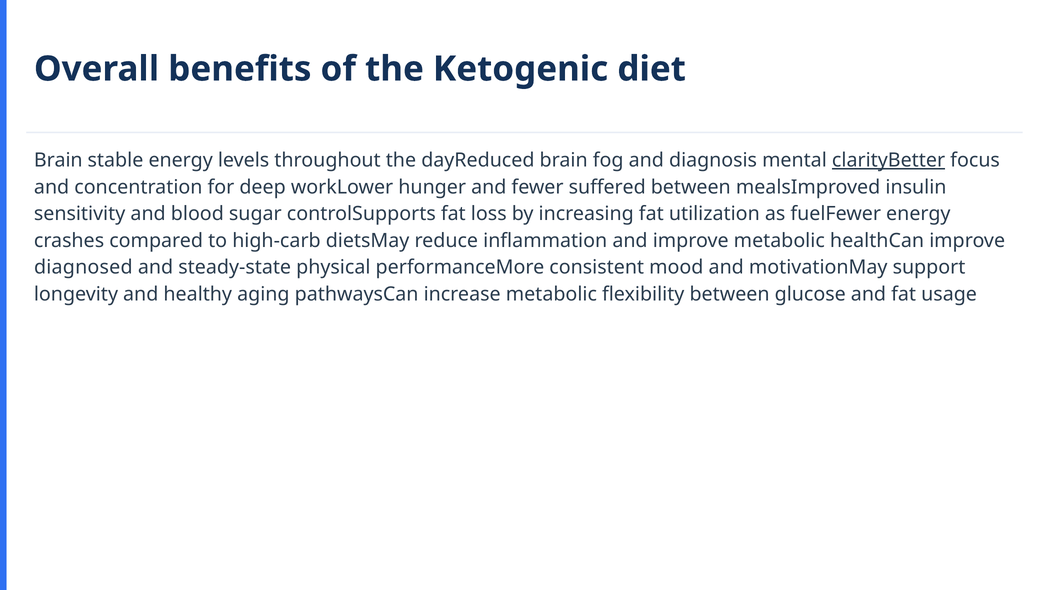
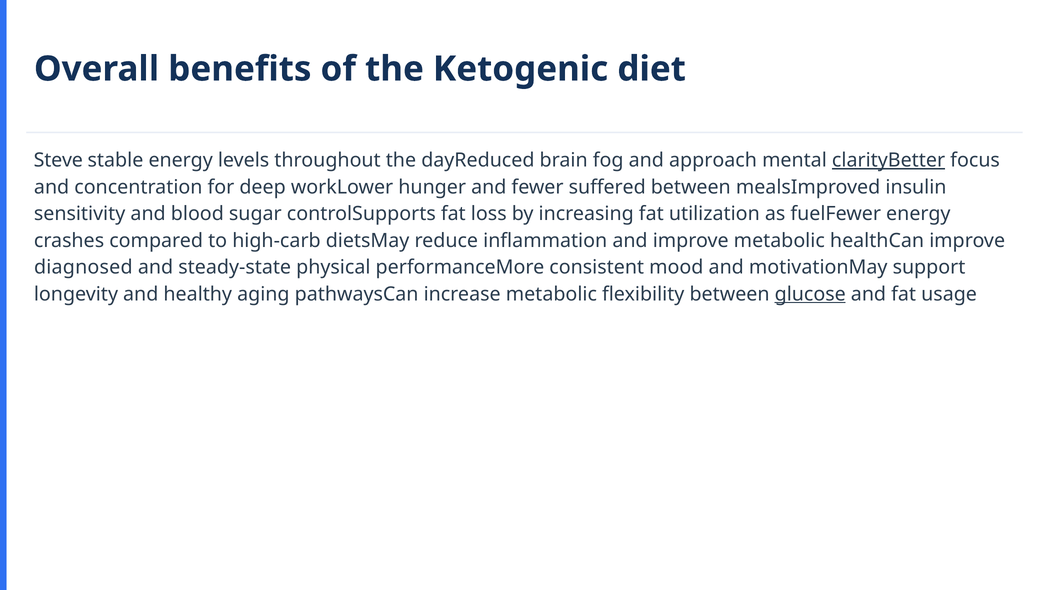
Brain at (58, 160): Brain -> Steve
diagnosis: diagnosis -> approach
glucose underline: none -> present
